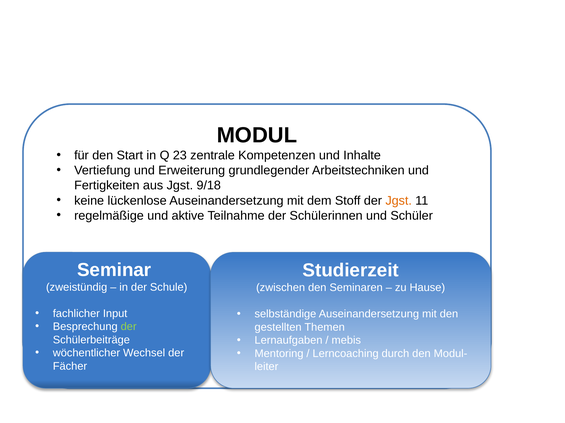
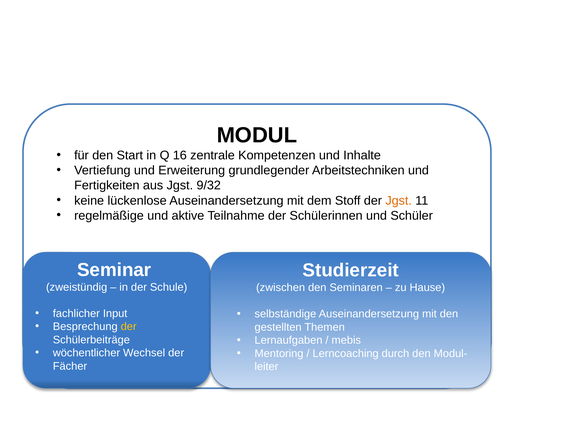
23: 23 -> 16
9/18: 9/18 -> 9/32
der at (129, 327) colour: light green -> yellow
